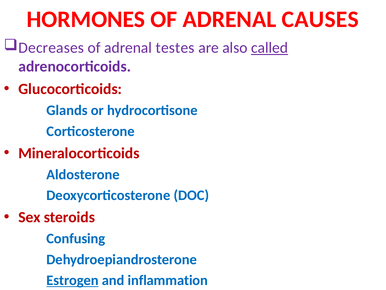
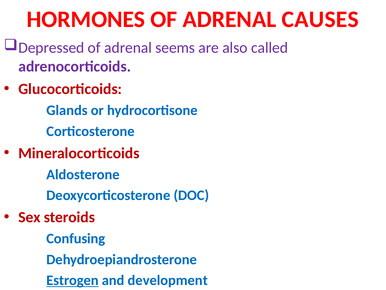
Decreases: Decreases -> Depressed
testes: testes -> seems
called underline: present -> none
inflammation: inflammation -> development
